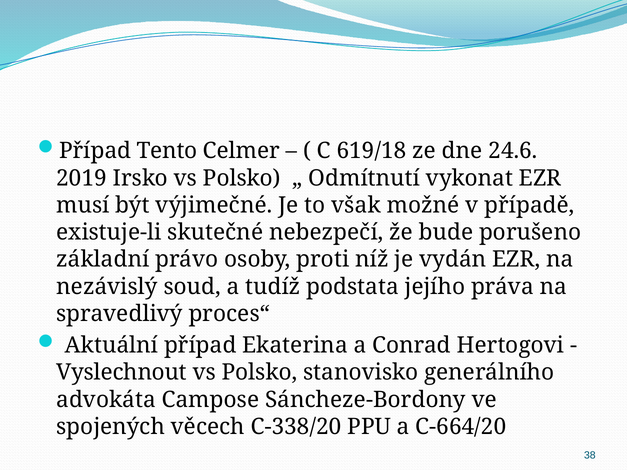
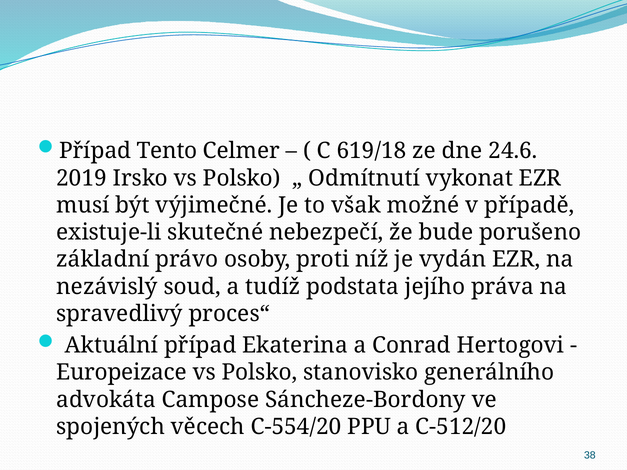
Vyslechnout: Vyslechnout -> Europeizace
C-338/20: C-338/20 -> C-554/20
C-664/20: C-664/20 -> C-512/20
